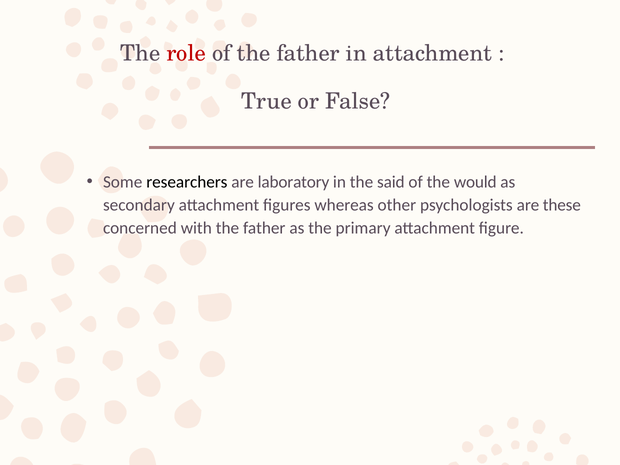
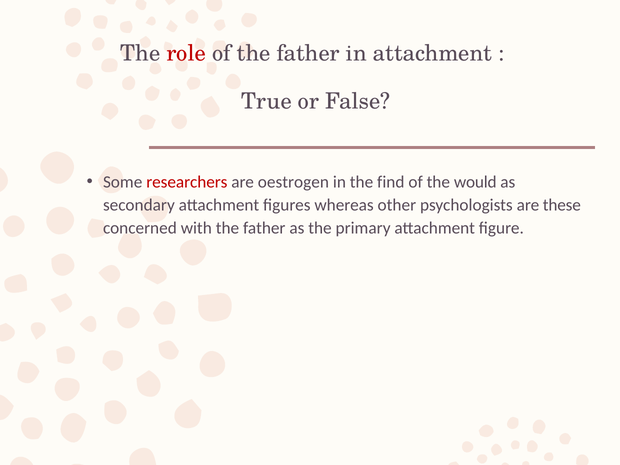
researchers colour: black -> red
laboratory: laboratory -> oestrogen
said: said -> find
